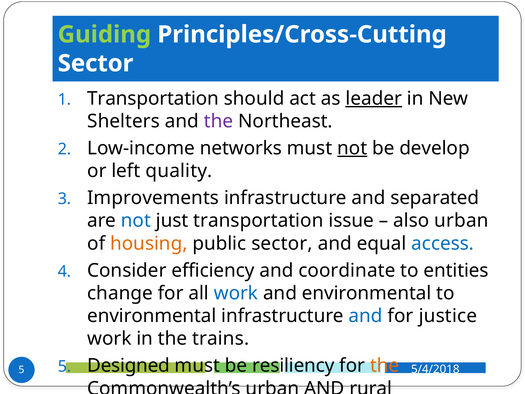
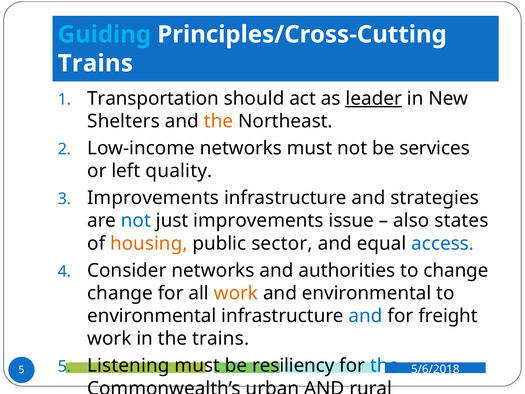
Guiding colour: light green -> light blue
Sector at (96, 63): Sector -> Trains
the at (219, 121) colour: purple -> orange
not at (352, 148) underline: present -> none
develop: develop -> services
separated: separated -> strategies
just transportation: transportation -> improvements
also urban: urban -> states
Consider efficiency: efficiency -> networks
coordinate: coordinate -> authorities
to entities: entities -> change
work at (236, 293) colour: blue -> orange
justice: justice -> freight
Designed: Designed -> Listening
the at (385, 365) colour: orange -> blue
5/4/2018: 5/4/2018 -> 5/6/2018
